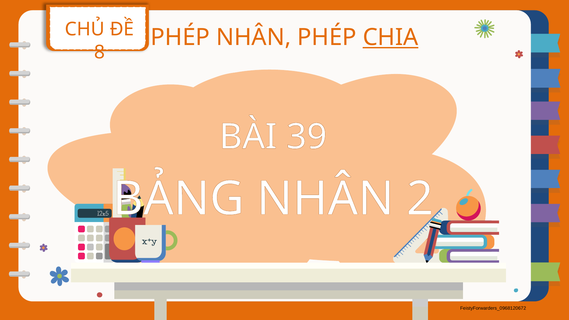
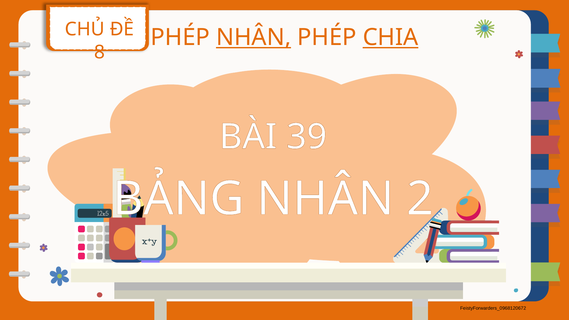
NHÂN at (254, 37) underline: none -> present
